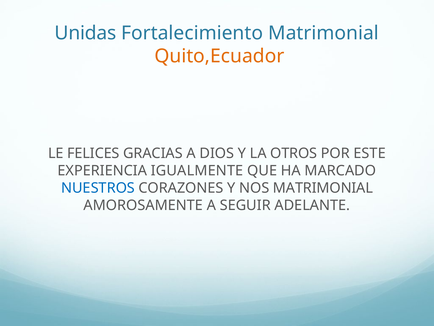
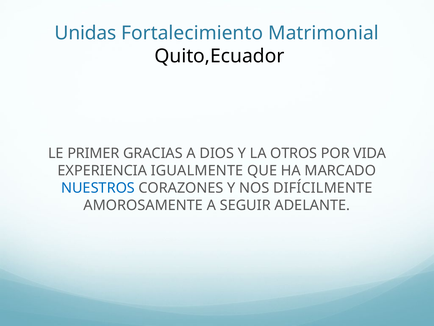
Quito,Ecuador colour: orange -> black
FELICES: FELICES -> PRIMER
ESTE: ESTE -> VIDA
NOS MATRIMONIAL: MATRIMONIAL -> DIFÍCILMENTE
